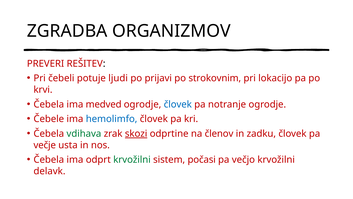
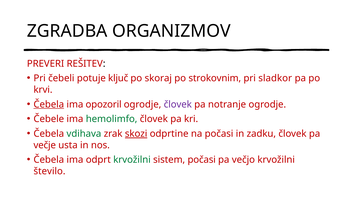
ljudi: ljudi -> ključ
prijavi: prijavi -> skoraj
lokacijo: lokacijo -> sladkor
Čebela at (49, 104) underline: none -> present
medved: medved -> opozoril
človek at (178, 104) colour: blue -> purple
hemolimfo colour: blue -> green
na členov: členov -> počasi
delavk: delavk -> število
